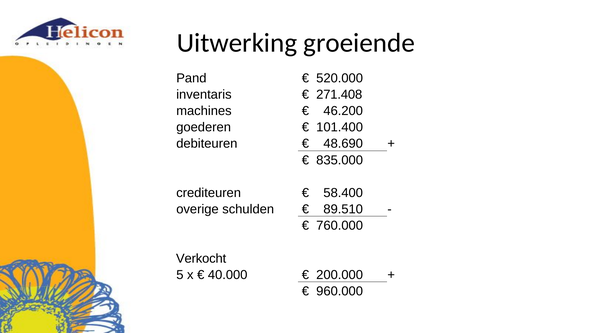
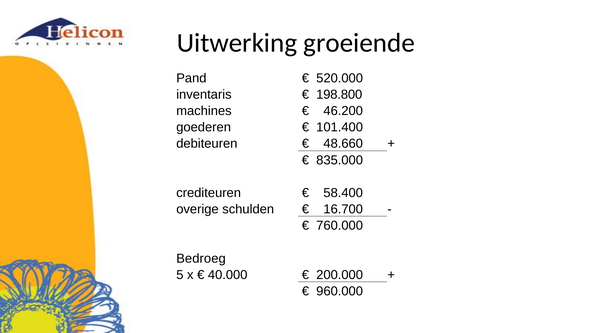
271.408: 271.408 -> 198.800
48.690: 48.690 -> 48.660
89.510: 89.510 -> 16.700
Verkocht: Verkocht -> Bedroeg
